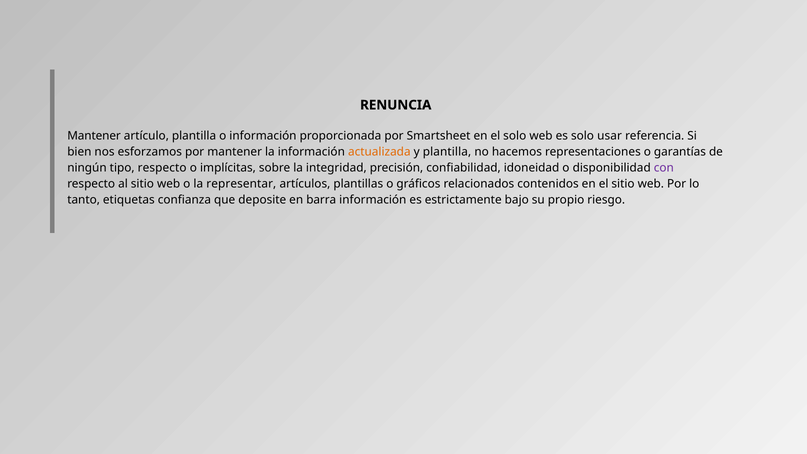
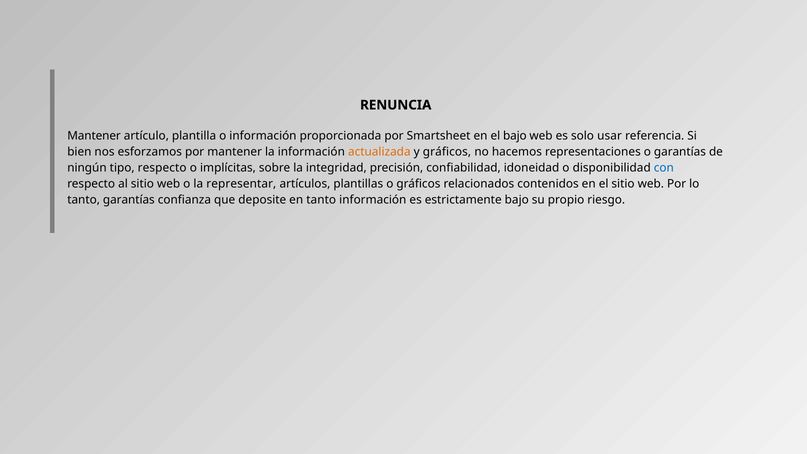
el solo: solo -> bajo
y plantilla: plantilla -> gráficos
con colour: purple -> blue
tanto etiquetas: etiquetas -> garantías
en barra: barra -> tanto
